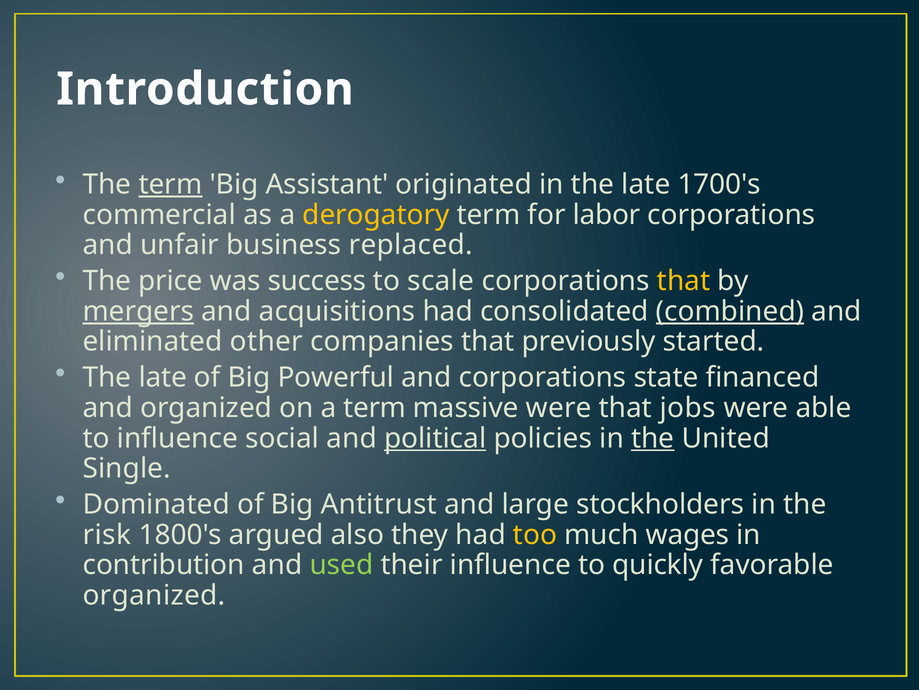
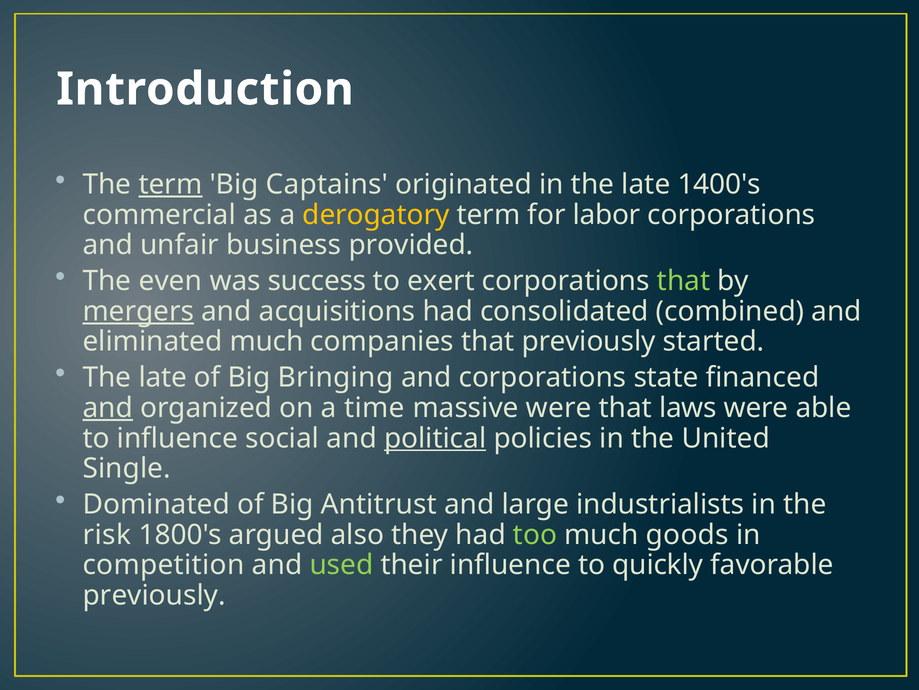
Assistant: Assistant -> Captains
1700's: 1700's -> 1400's
replaced: replaced -> provided
price: price -> even
scale: scale -> exert
that at (684, 281) colour: yellow -> light green
combined underline: present -> none
eliminated other: other -> much
Powerful: Powerful -> Bringing
and at (108, 407) underline: none -> present
a term: term -> time
jobs: jobs -> laws
the at (653, 438) underline: present -> none
stockholders: stockholders -> industrialists
too colour: yellow -> light green
wages: wages -> goods
contribution: contribution -> competition
organized at (154, 595): organized -> previously
